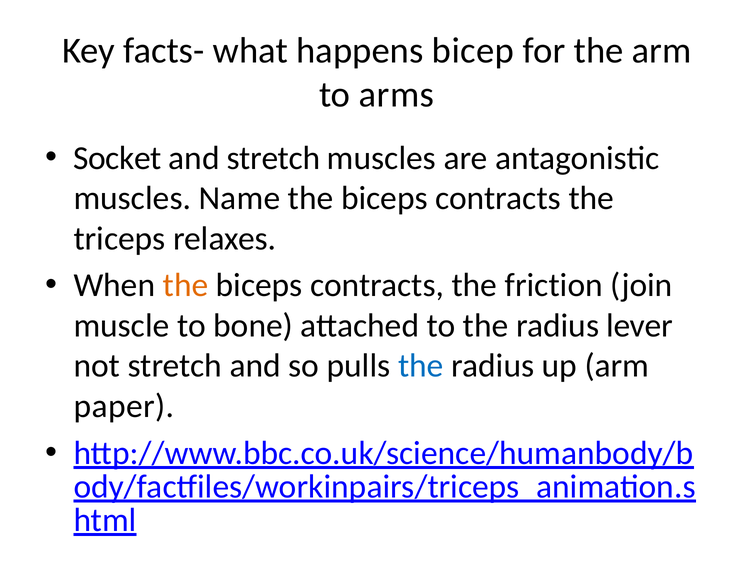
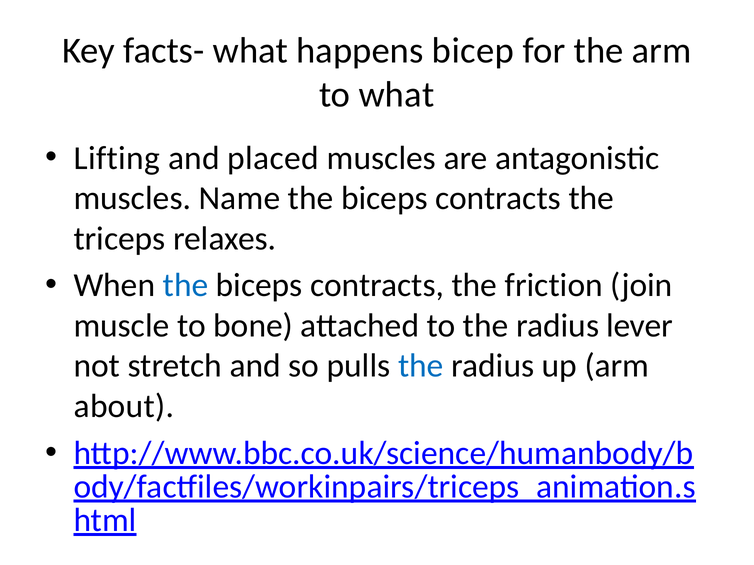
to arms: arms -> what
Socket: Socket -> Lifting
and stretch: stretch -> placed
the at (186, 286) colour: orange -> blue
paper: paper -> about
